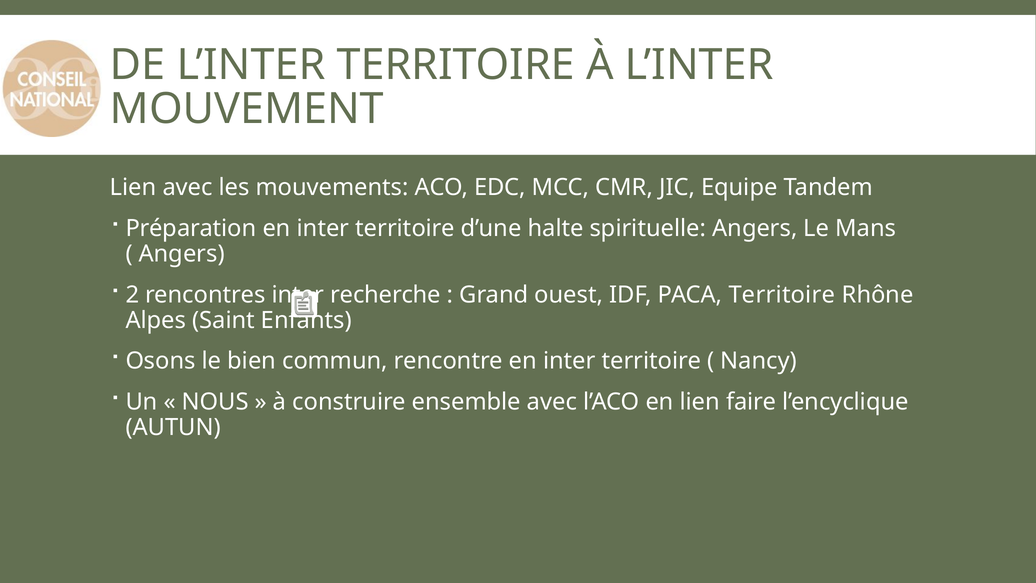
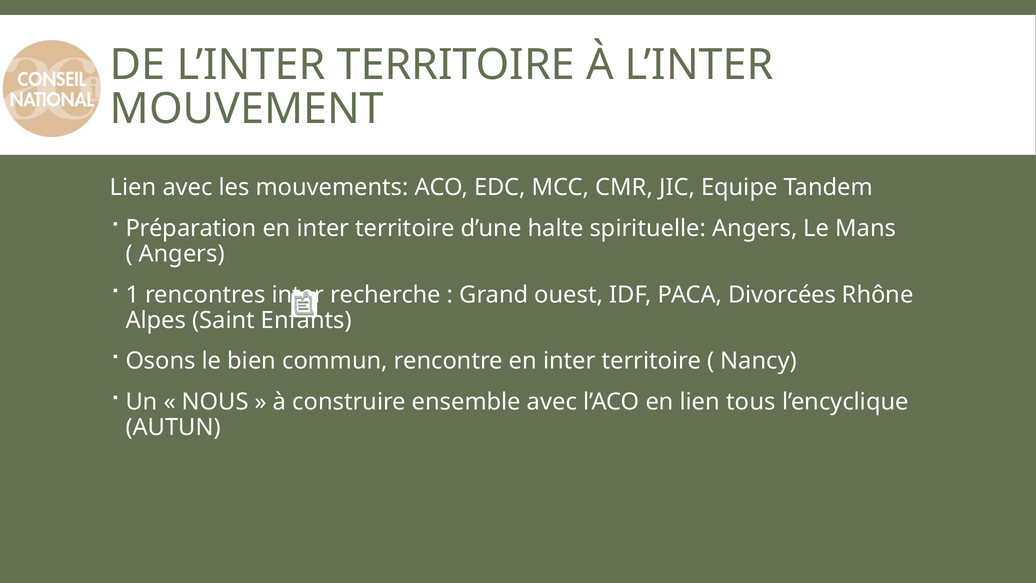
2: 2 -> 1
PACA Territoire: Territoire -> Divorcées
faire: faire -> tous
